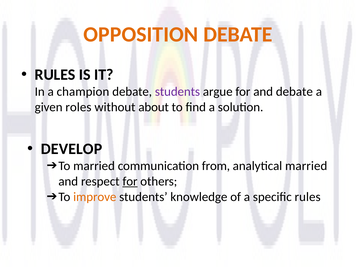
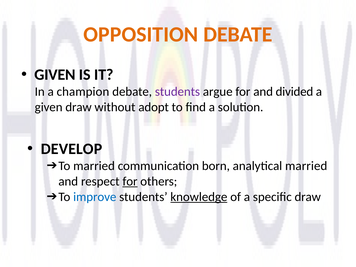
RULES at (55, 75): RULES -> GIVEN
and debate: debate -> divided
given roles: roles -> draw
about: about -> adopt
from: from -> born
improve colour: orange -> blue
knowledge underline: none -> present
specific rules: rules -> draw
